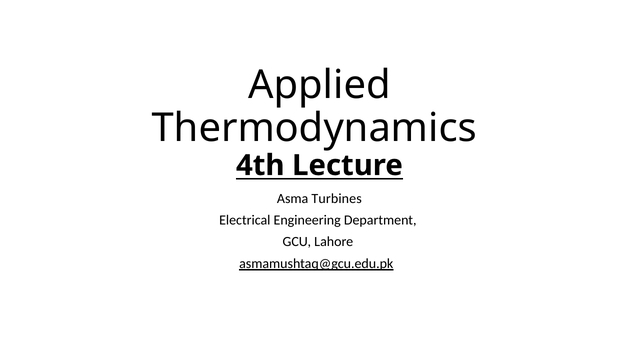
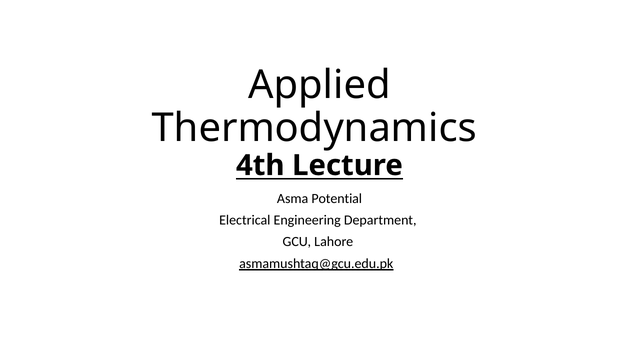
Turbines: Turbines -> Potential
